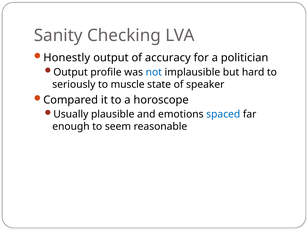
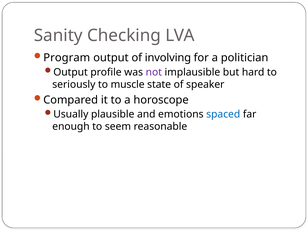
Honestly: Honestly -> Program
accuracy: accuracy -> involving
not colour: blue -> purple
